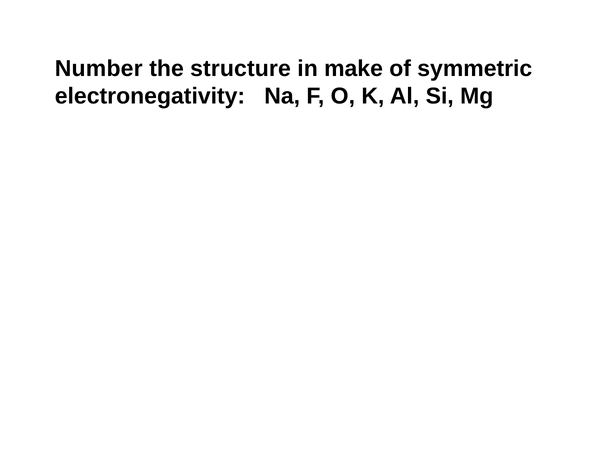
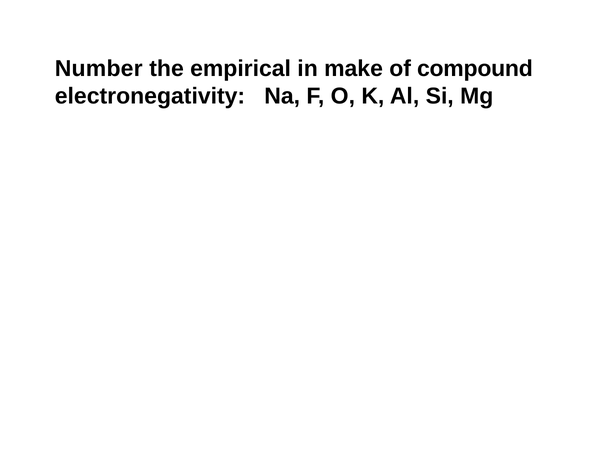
structure: structure -> empirical
symmetric: symmetric -> compound
